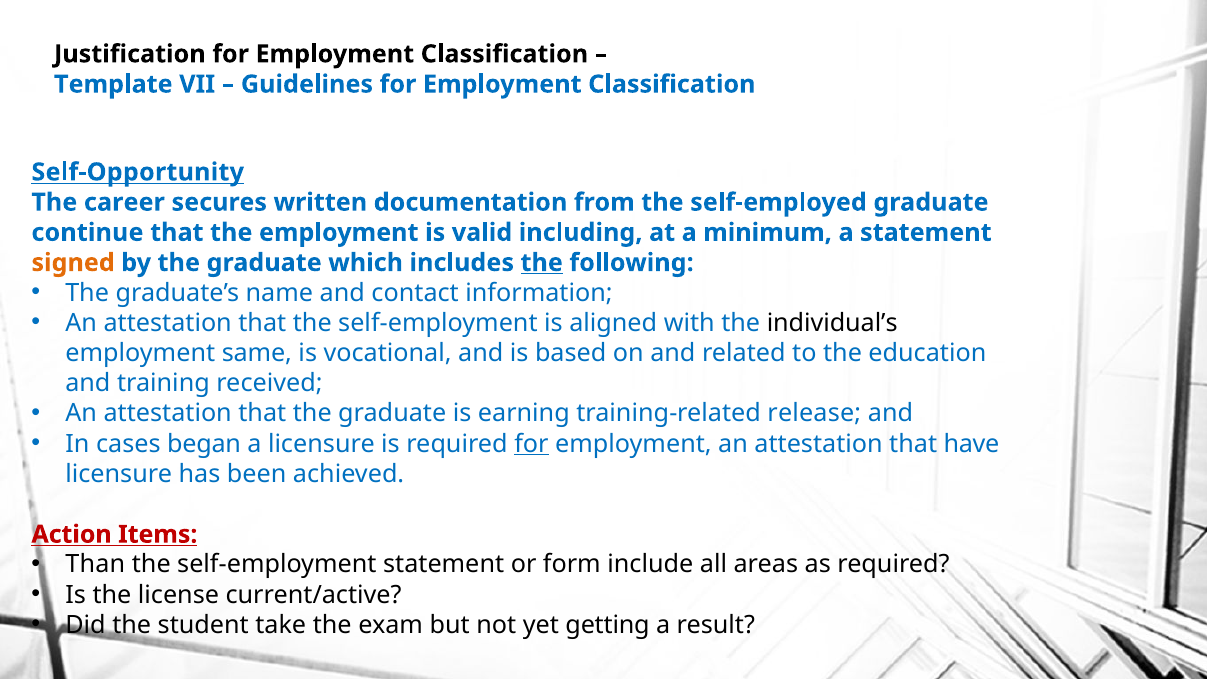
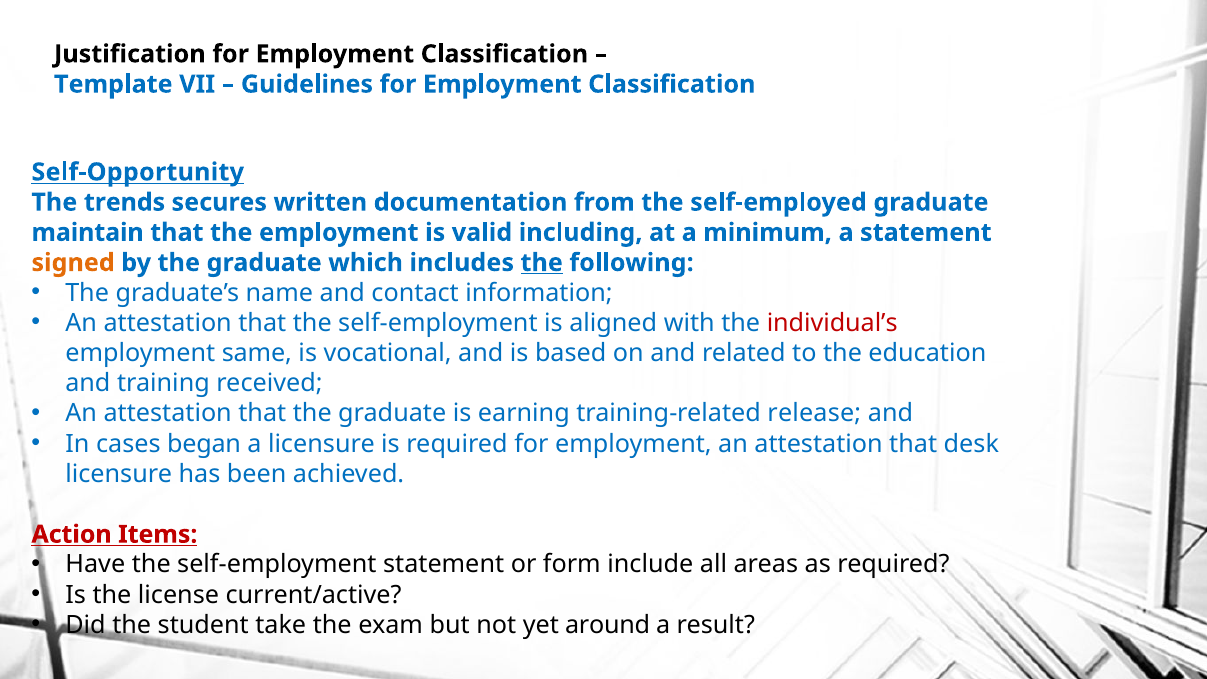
career: career -> trends
continue: continue -> maintain
individual’s colour: black -> red
for at (531, 444) underline: present -> none
have: have -> desk
Than: Than -> Have
getting: getting -> around
